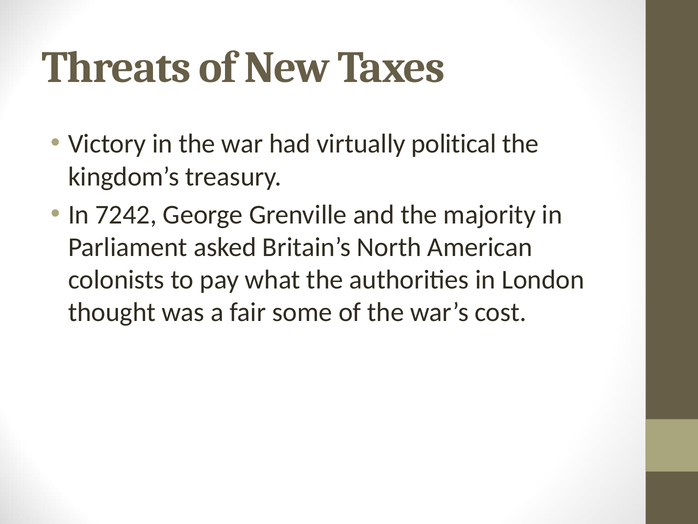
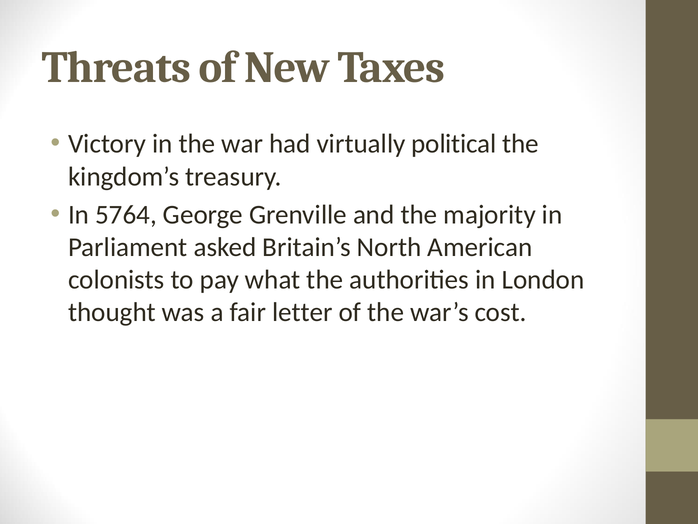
7242: 7242 -> 5764
some: some -> letter
